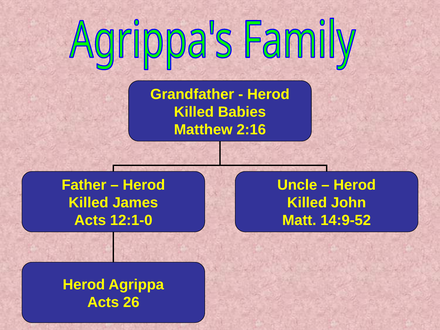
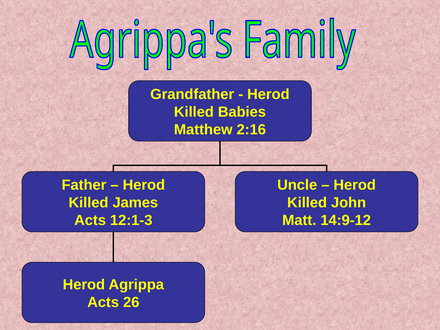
12:1-0: 12:1-0 -> 12:1-3
14:9-52: 14:9-52 -> 14:9-12
